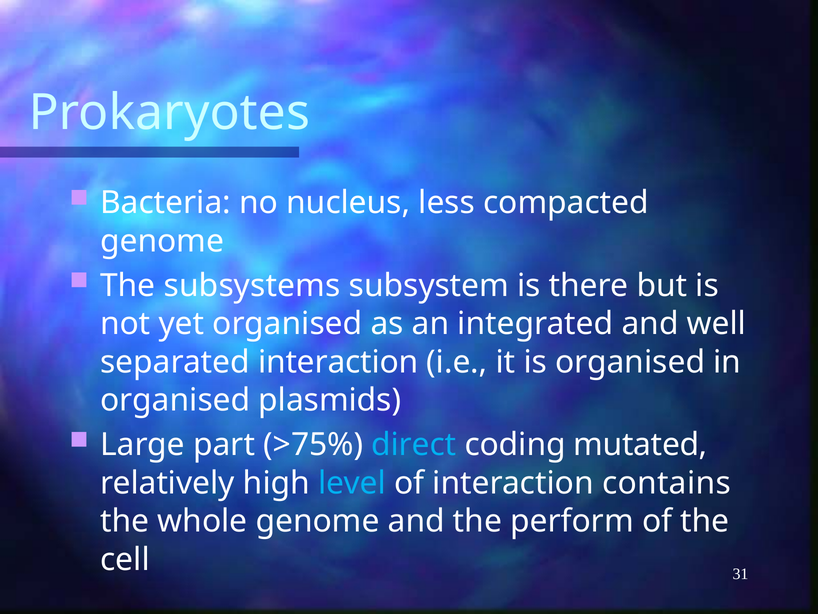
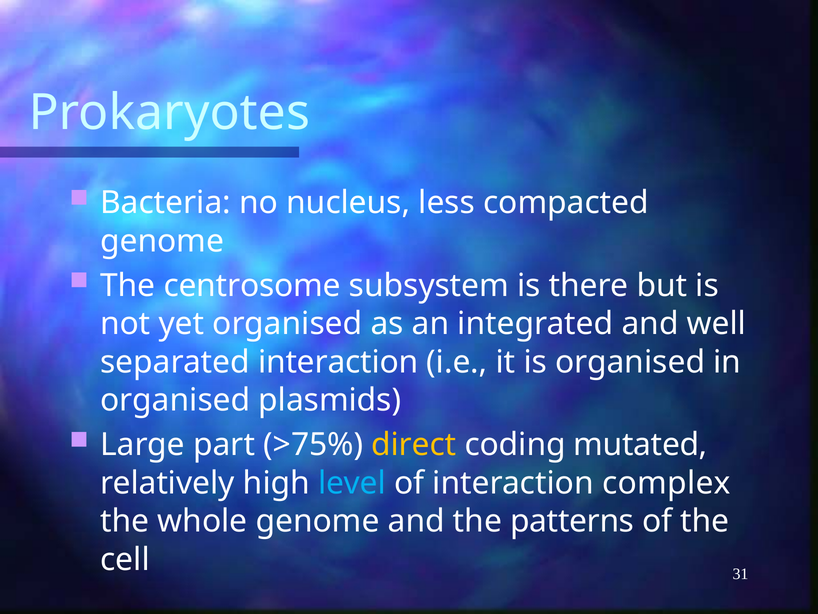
subsystems: subsystems -> centrosome
direct colour: light blue -> yellow
contains: contains -> complex
perform: perform -> patterns
